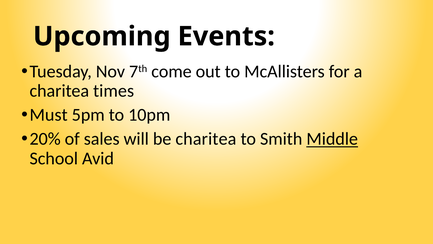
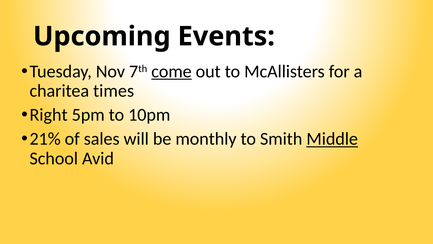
come underline: none -> present
Must: Must -> Right
20%: 20% -> 21%
be charitea: charitea -> monthly
